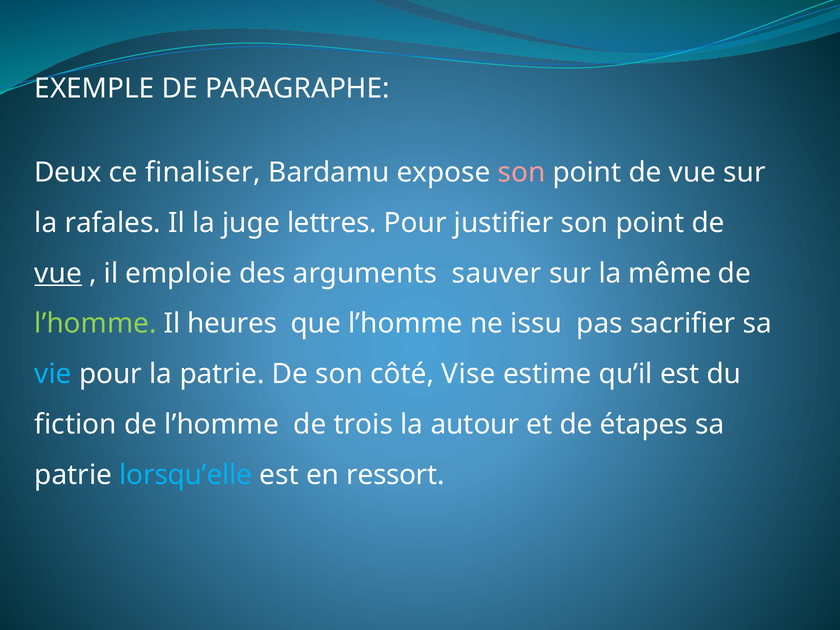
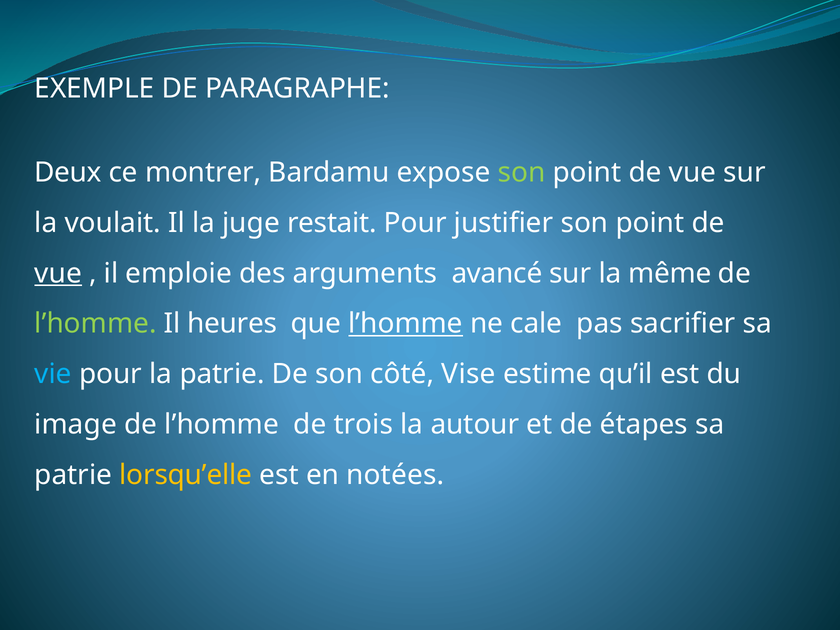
finaliser: finaliser -> montrer
son at (521, 172) colour: pink -> light green
rafales: rafales -> voulait
lettres: lettres -> restait
sauver: sauver -> avancé
l’homme at (406, 324) underline: none -> present
issu: issu -> cale
fiction: fiction -> image
lorsqu’elle colour: light blue -> yellow
ressort: ressort -> notées
